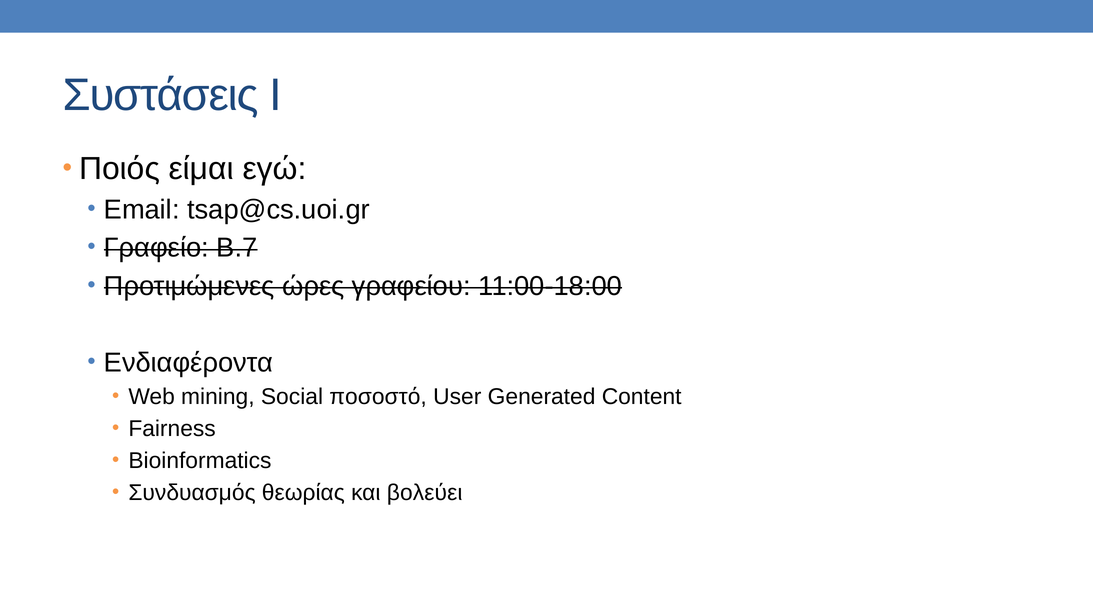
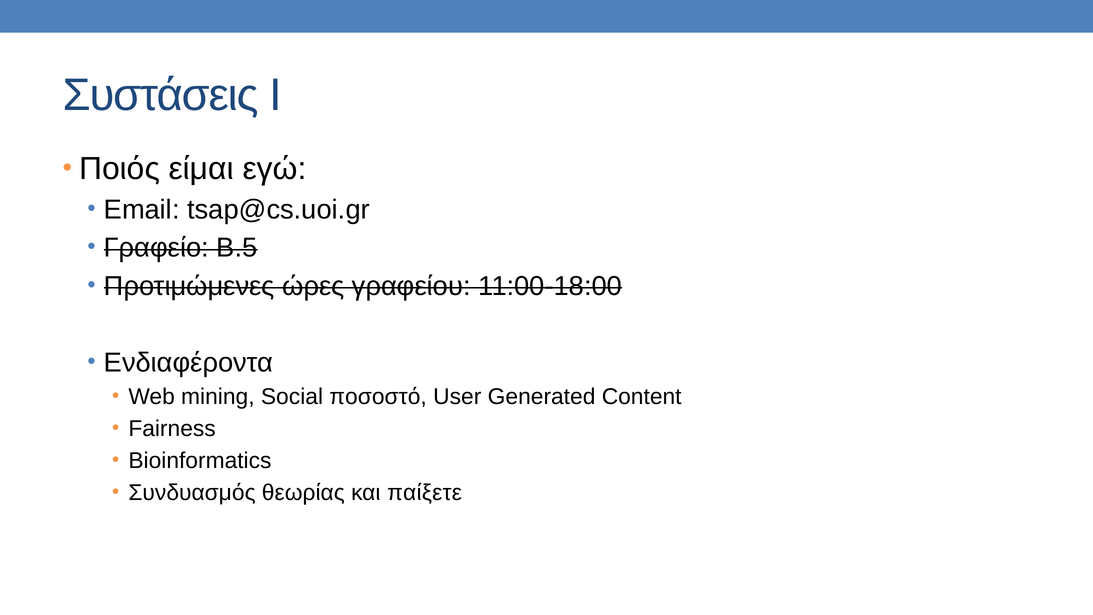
Β.7: Β.7 -> Β.5
βολεύει: βολεύει -> παίξετε
